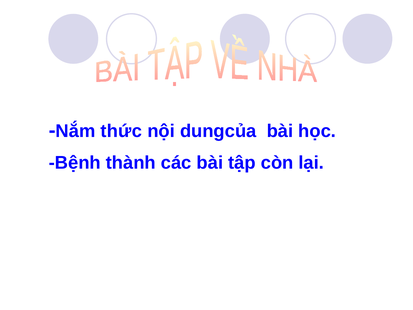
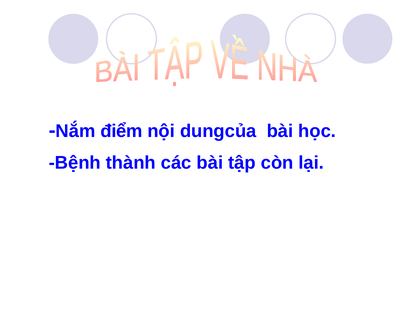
thức: thức -> điểm
